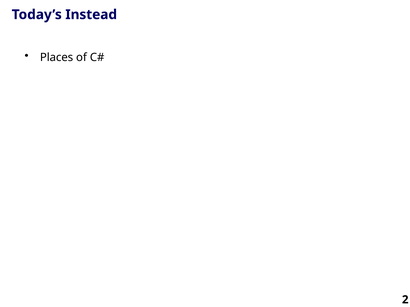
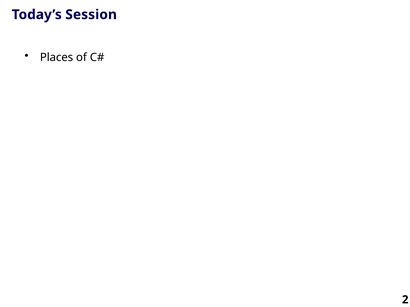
Instead: Instead -> Session
